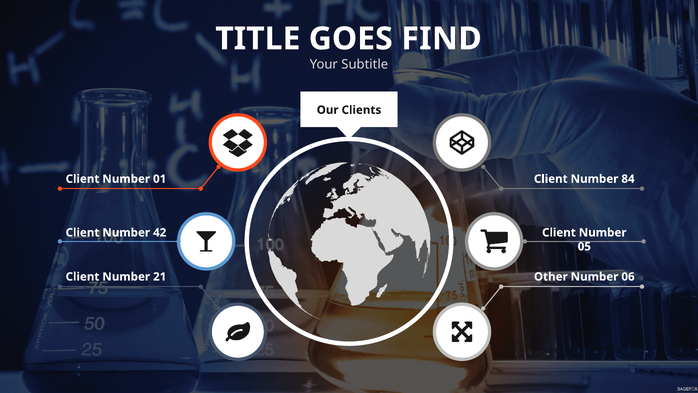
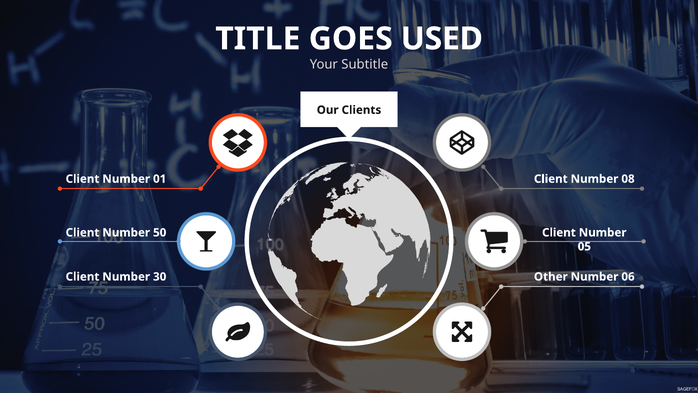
FIND: FIND -> USED
84: 84 -> 08
42: 42 -> 50
21: 21 -> 30
